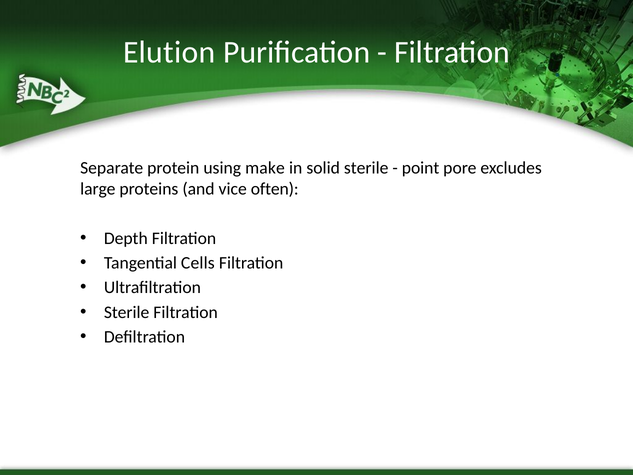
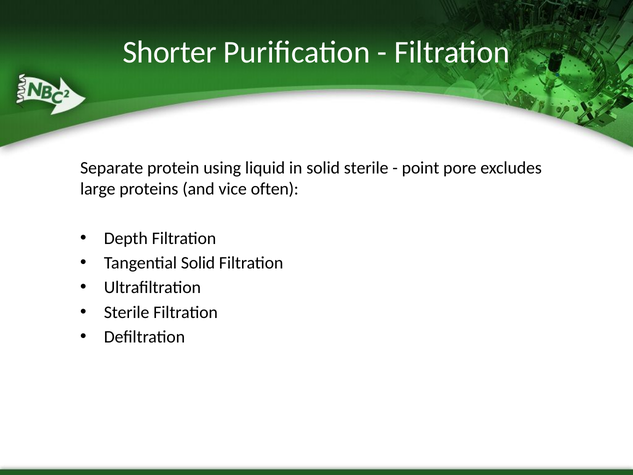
Elution: Elution -> Shorter
make: make -> liquid
Tangential Cells: Cells -> Solid
